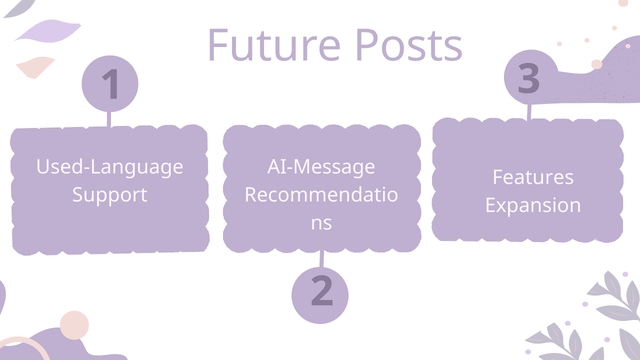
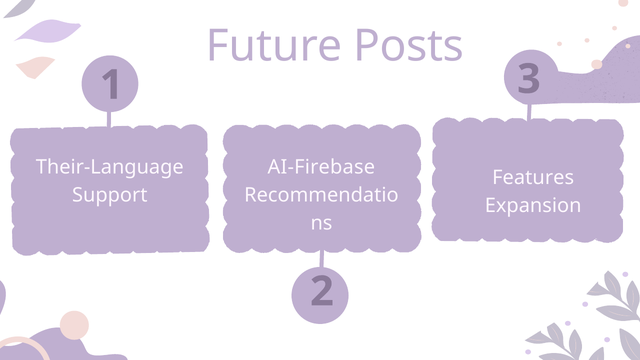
Used-Language: Used-Language -> Their-Language
AI-Message: AI-Message -> AI-Firebase
